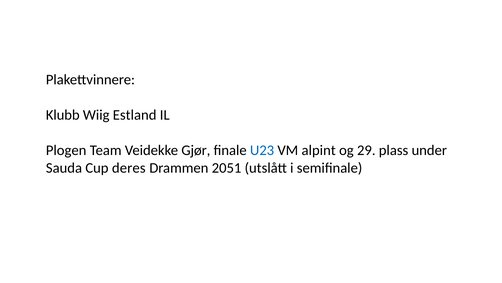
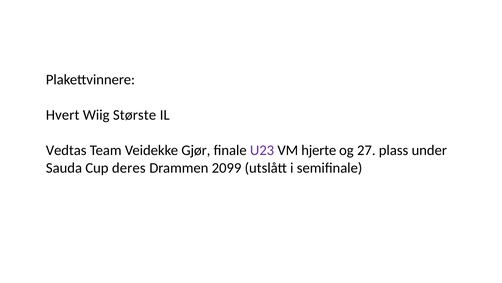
Klubb: Klubb -> Hvert
Estland: Estland -> Største
Plogen: Plogen -> Vedtas
U23 colour: blue -> purple
alpint: alpint -> hjerte
29: 29 -> 27
2051: 2051 -> 2099
